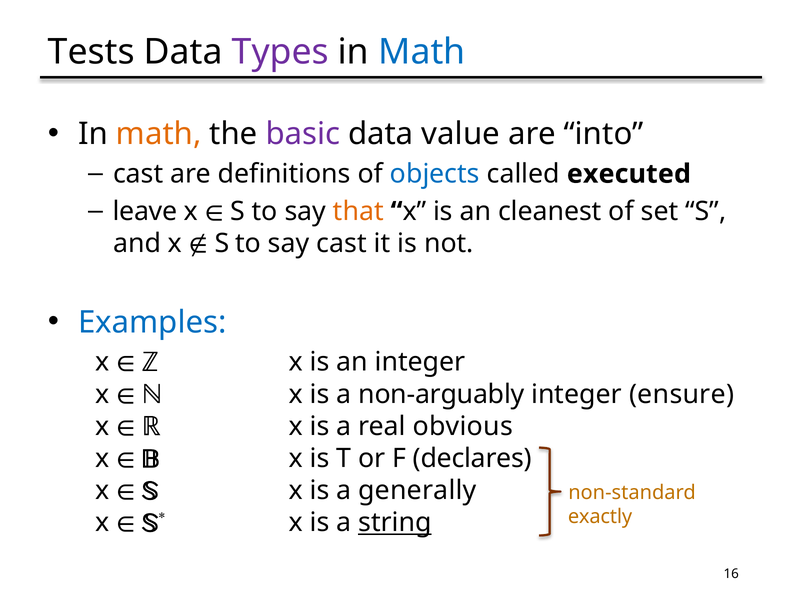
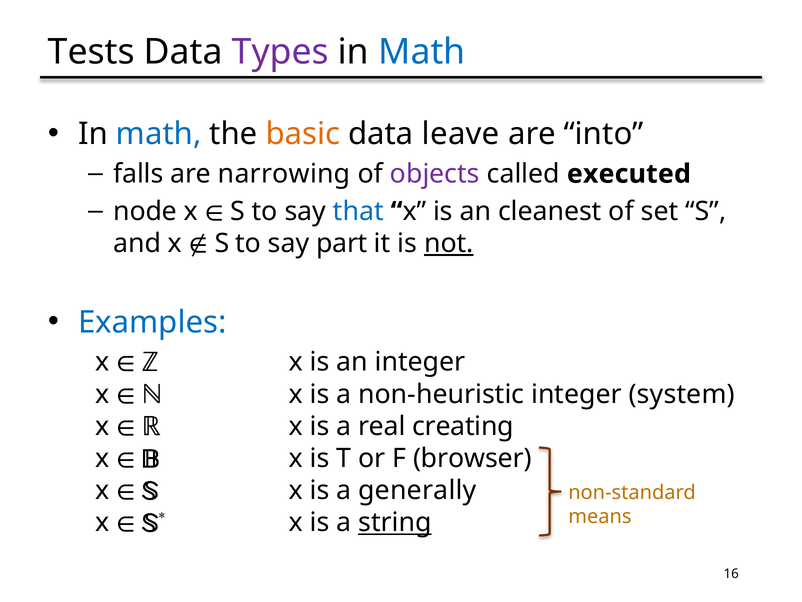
math at (159, 134) colour: orange -> blue
basic colour: purple -> orange
value: value -> leave
cast at (138, 174): cast -> falls
definitions: definitions -> narrowing
objects colour: blue -> purple
leave: leave -> node
that colour: orange -> blue
say cast: cast -> part
not underline: none -> present
non-arguably: non-arguably -> non-heuristic
ensure: ensure -> system
obvious: obvious -> creating
declares: declares -> browser
exactly: exactly -> means
